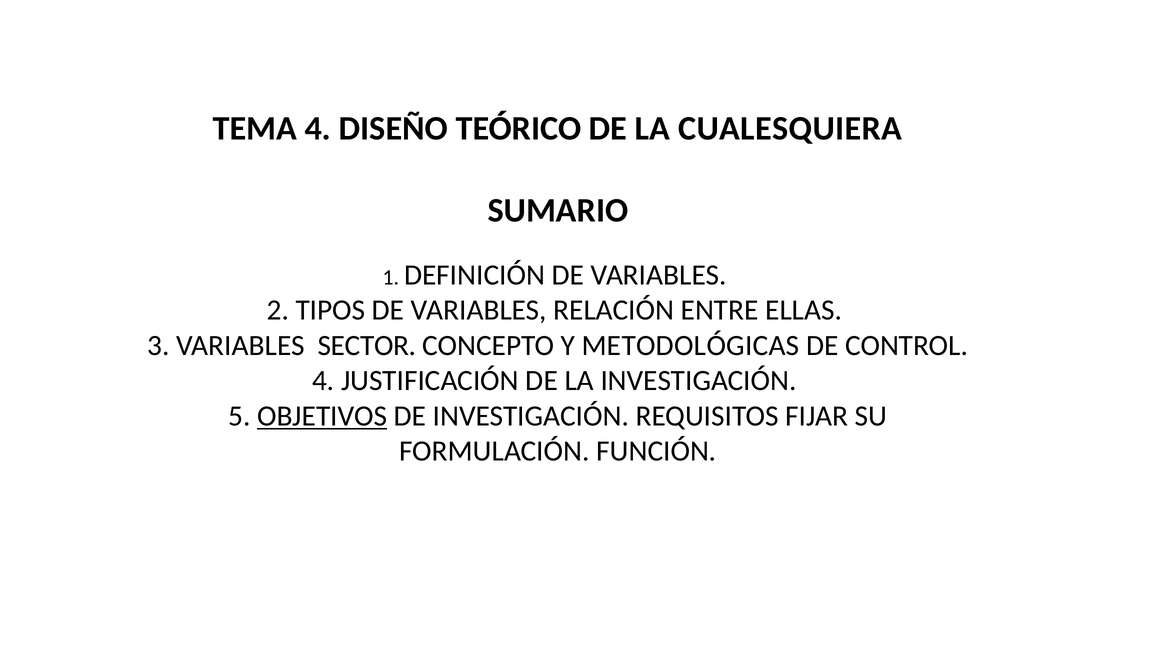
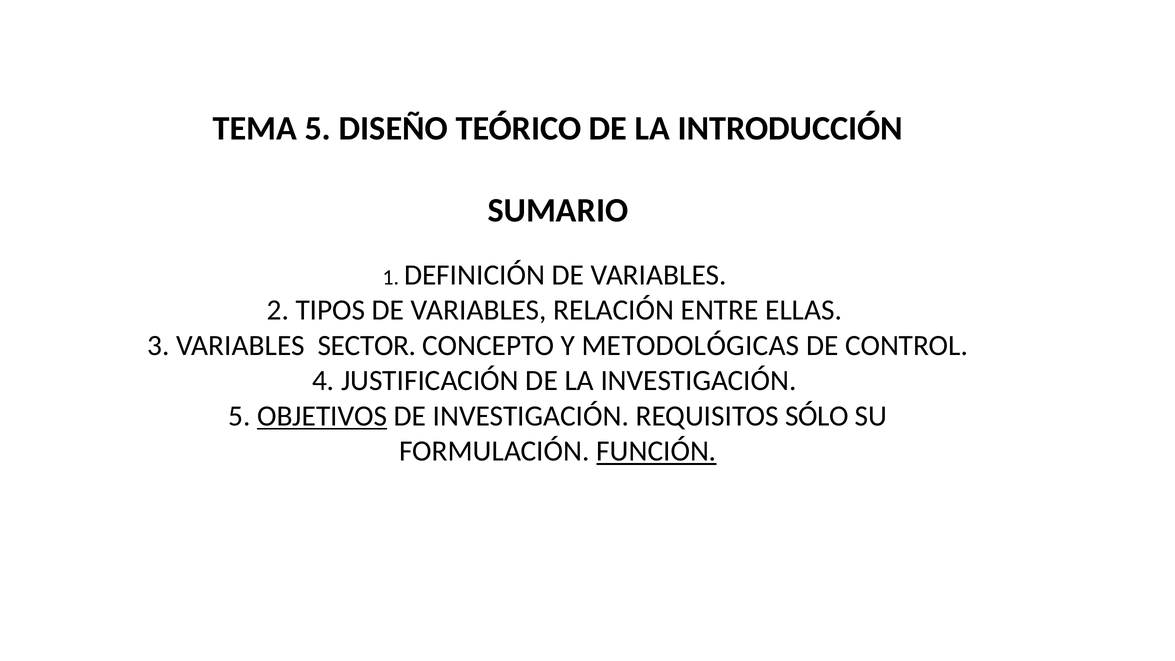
TEMA 4: 4 -> 5
CUALESQUIERA: CUALESQUIERA -> INTRODUCCIÓN
FIJAR: FIJAR -> SÓLO
FUNCIÓN underline: none -> present
